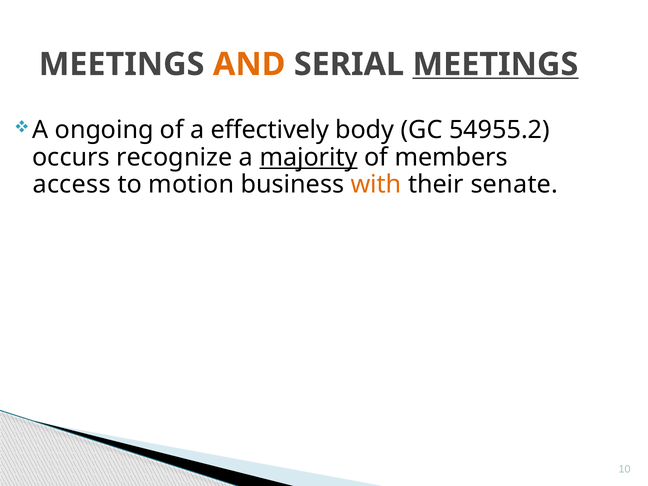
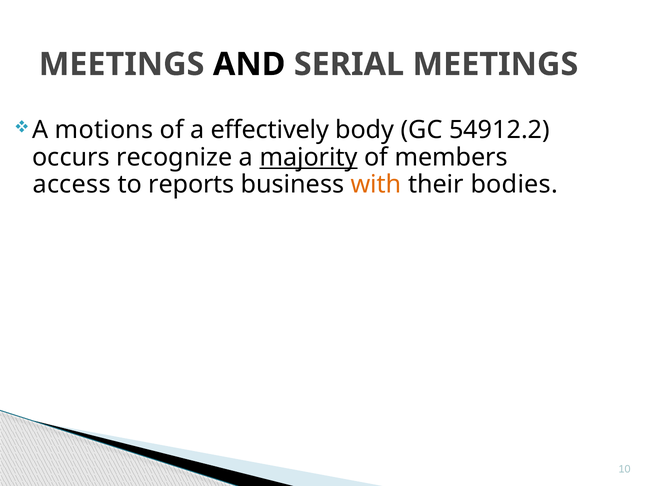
AND colour: orange -> black
MEETINGS at (495, 64) underline: present -> none
ongoing: ongoing -> motions
54955.2: 54955.2 -> 54912.2
motion: motion -> reports
senate: senate -> bodies
